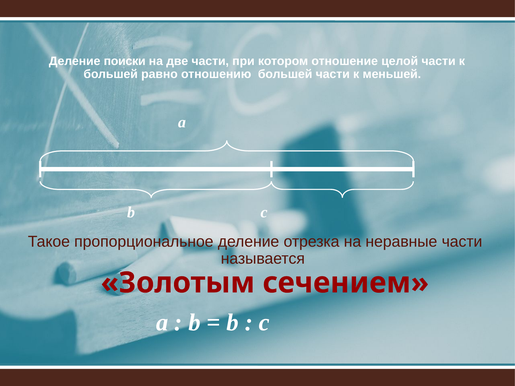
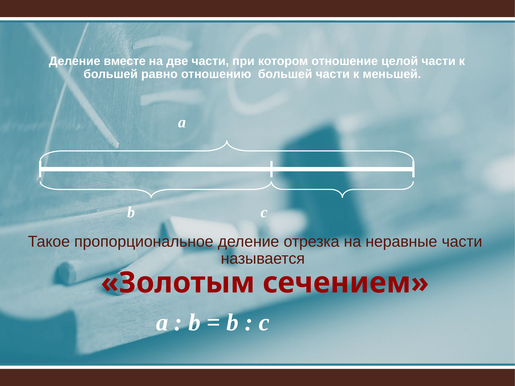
поиски: поиски -> вместе
